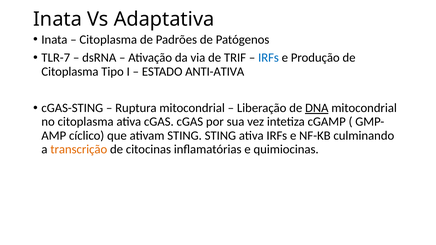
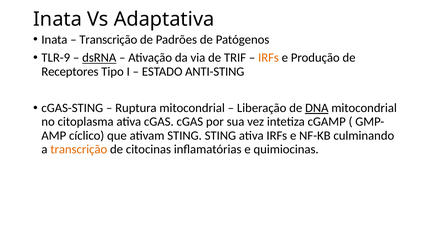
Citoplasma at (108, 40): Citoplasma -> Transcrição
TLR-7: TLR-7 -> TLR-9
dsRNA underline: none -> present
IRFs at (269, 58) colour: blue -> orange
Citoplasma at (70, 72): Citoplasma -> Receptores
ANTI-ATIVA: ANTI-ATIVA -> ANTI-STING
